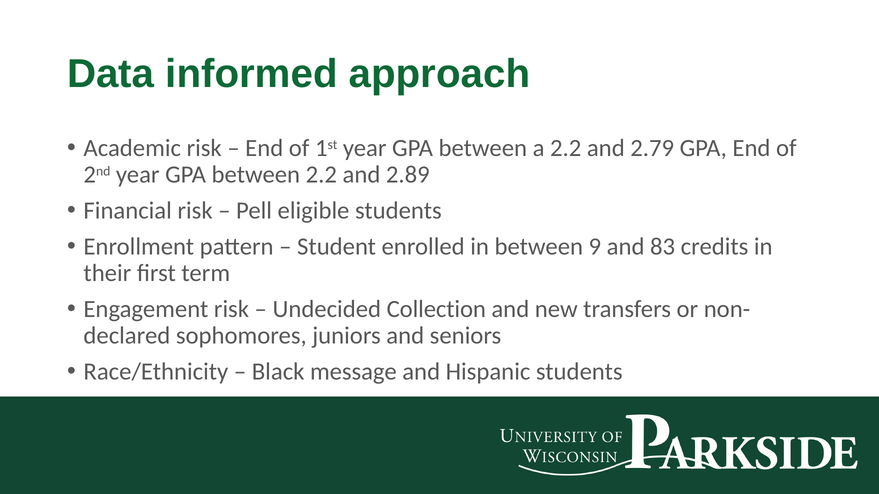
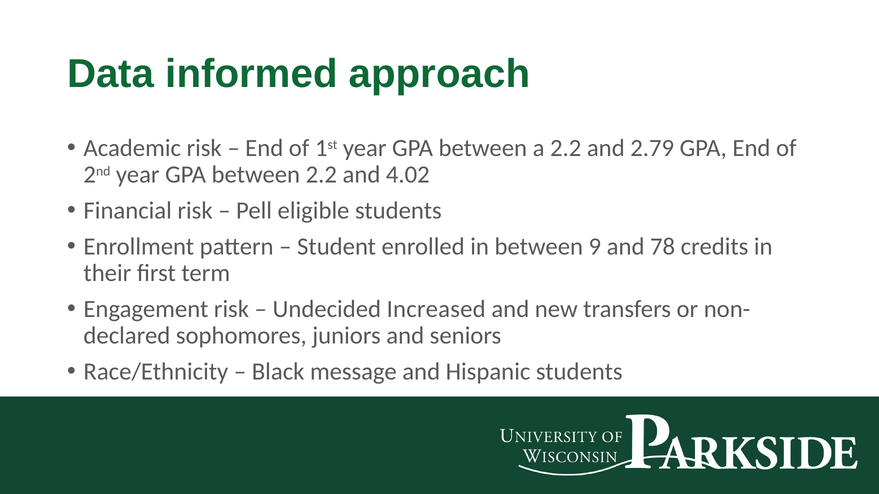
2.89: 2.89 -> 4.02
83: 83 -> 78
Collection: Collection -> Increased
